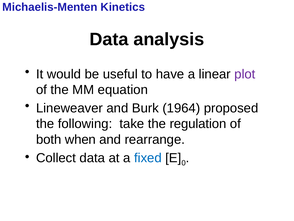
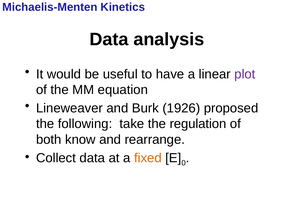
1964: 1964 -> 1926
when: when -> know
fixed colour: blue -> orange
